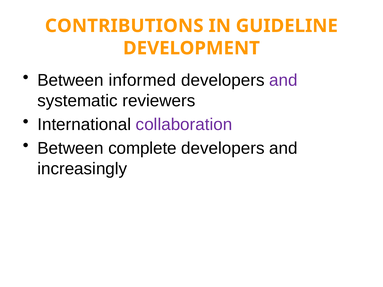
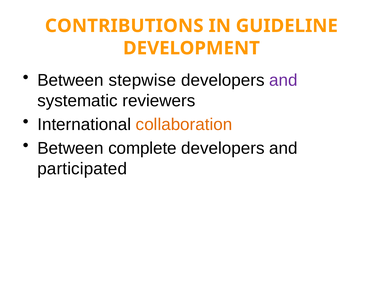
informed: informed -> stepwise
collaboration colour: purple -> orange
increasingly: increasingly -> participated
